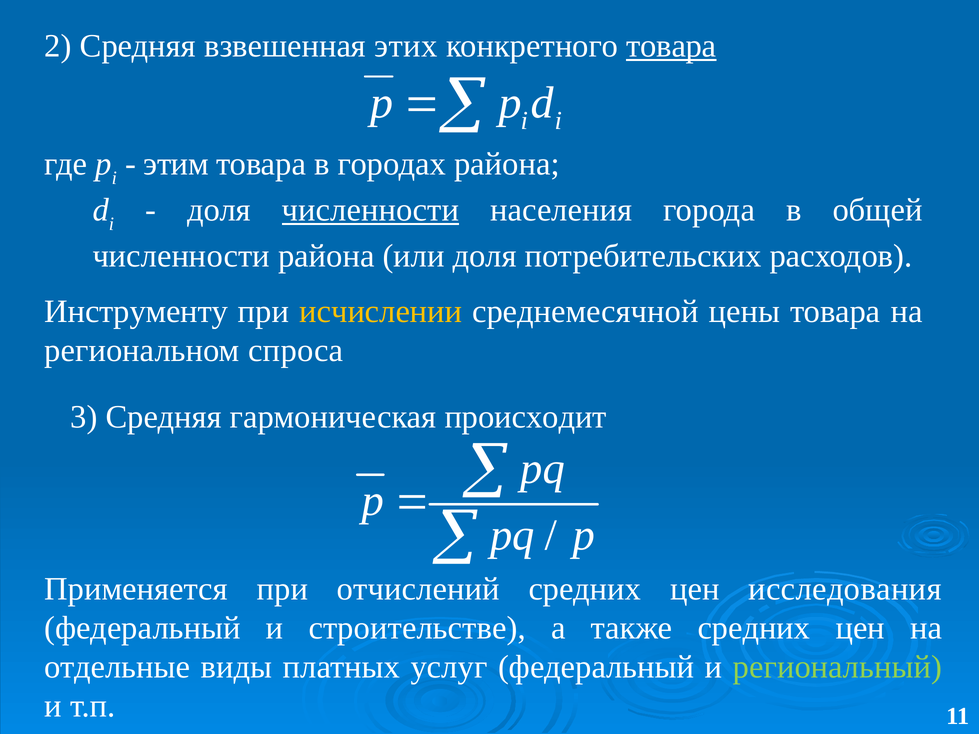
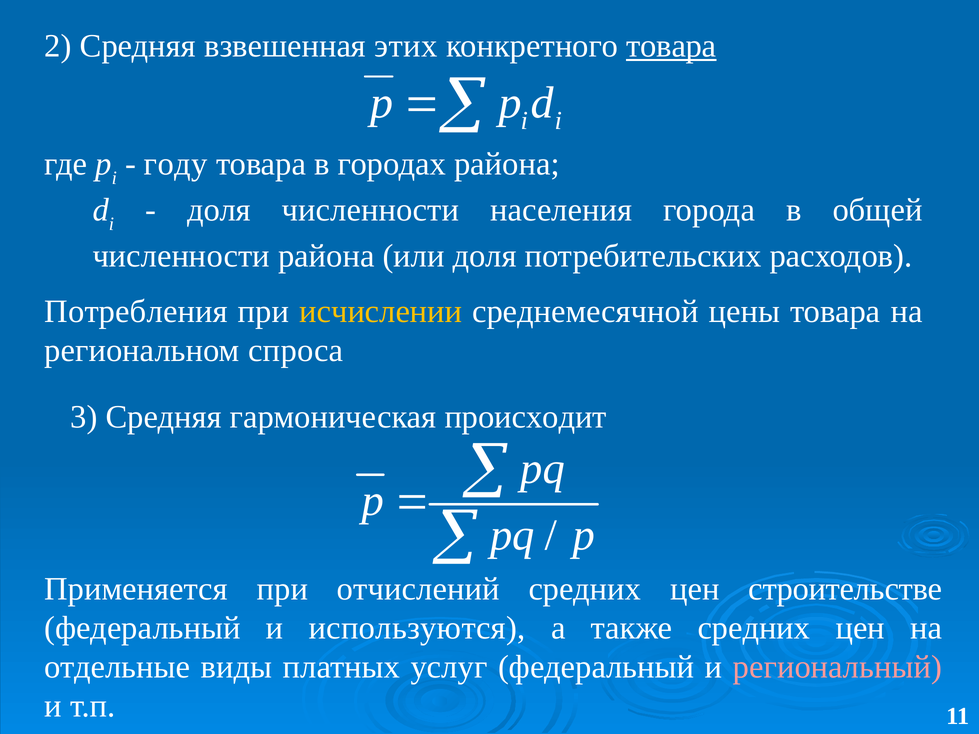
этим: этим -> году
численности at (370, 210) underline: present -> none
Инструменту: Инструменту -> Потребления
исследования: исследования -> строительстве
строительстве: строительстве -> используются
региональный colour: light green -> pink
